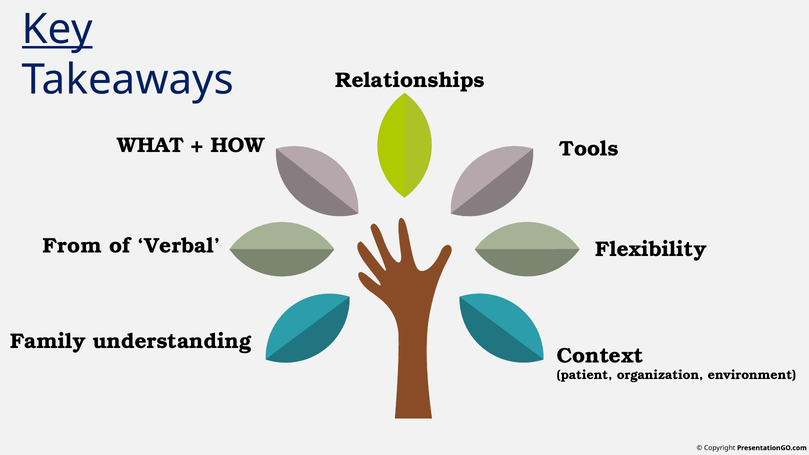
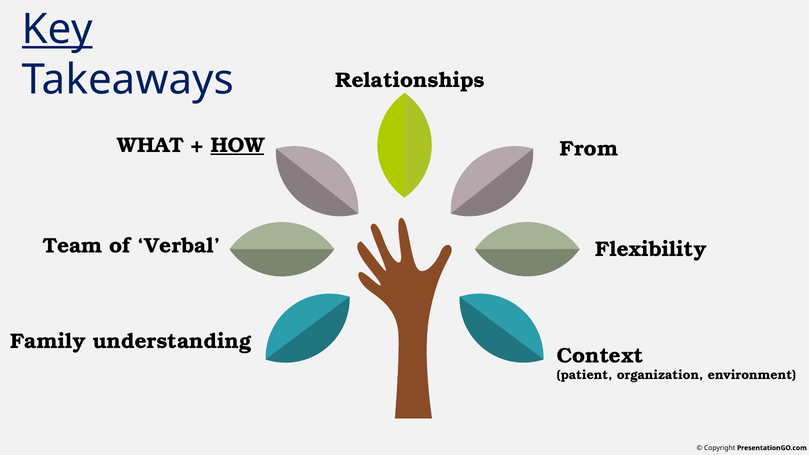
HOW underline: none -> present
Tools: Tools -> From
From: From -> Team
